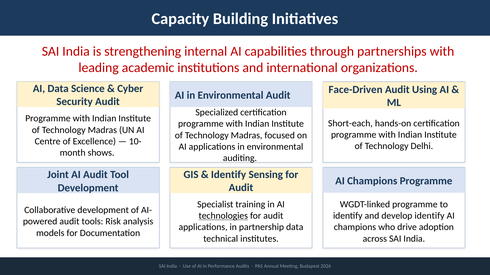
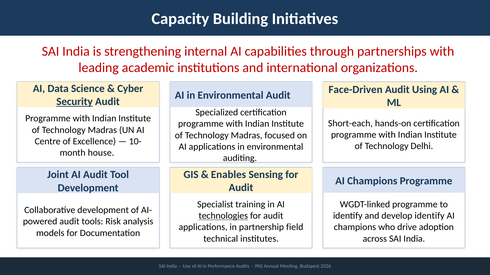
Security underline: none -> present
shows: shows -> house
Identify at (229, 175): Identify -> Enables
partnership data: data -> field
